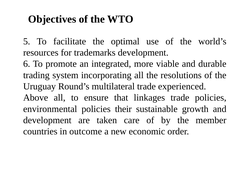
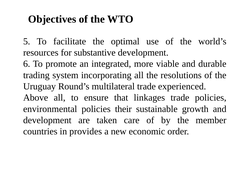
trademarks: trademarks -> substantive
outcome: outcome -> provides
